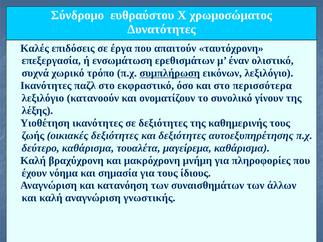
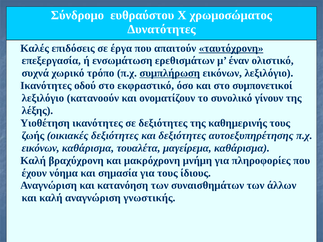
ταυτόχρονη underline: none -> present
παζλ: παζλ -> οδού
περισσότερα: περισσότερα -> συμπονετικοί
δεύτερο at (41, 148): δεύτερο -> εικόνων
